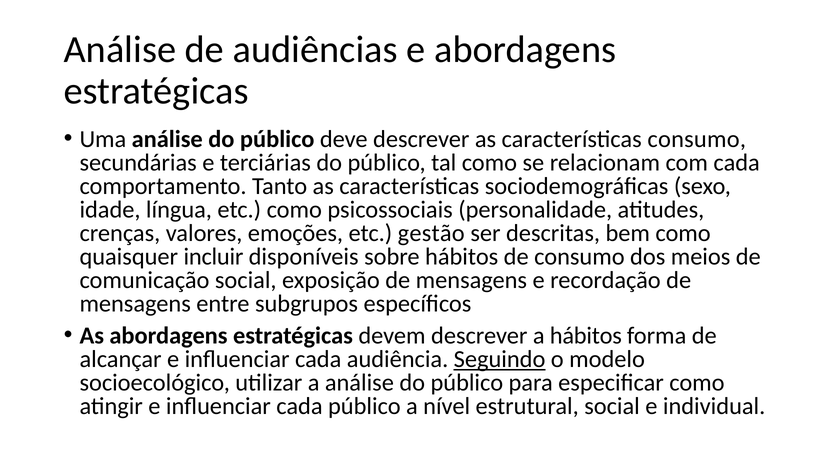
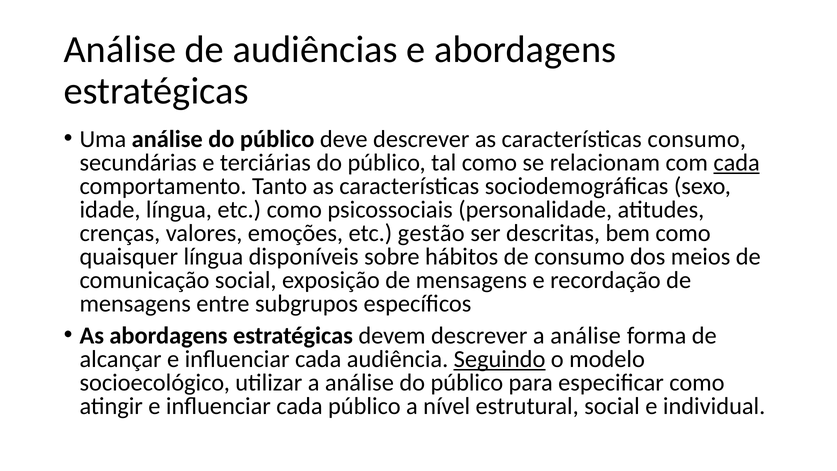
cada at (737, 163) underline: none -> present
quaisquer incluir: incluir -> língua
descrever a hábitos: hábitos -> análise
